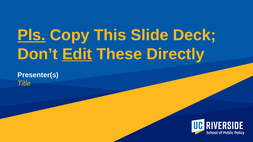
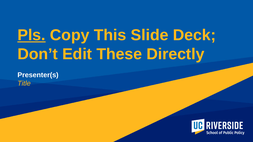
Edit underline: present -> none
